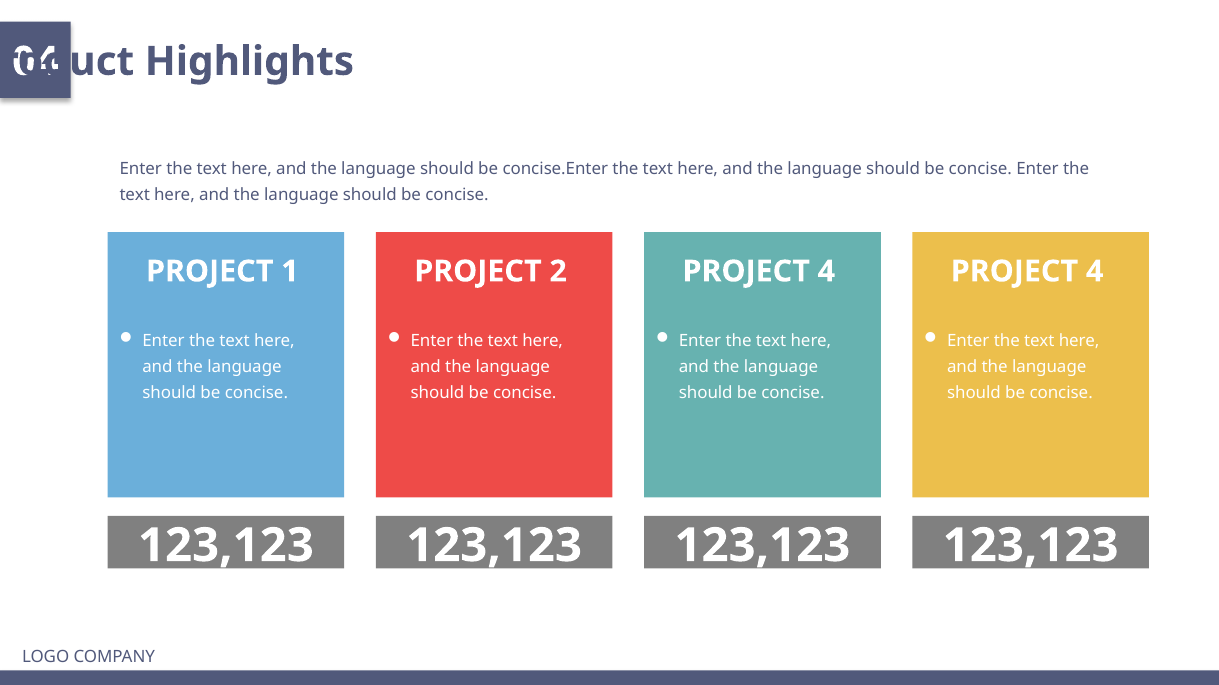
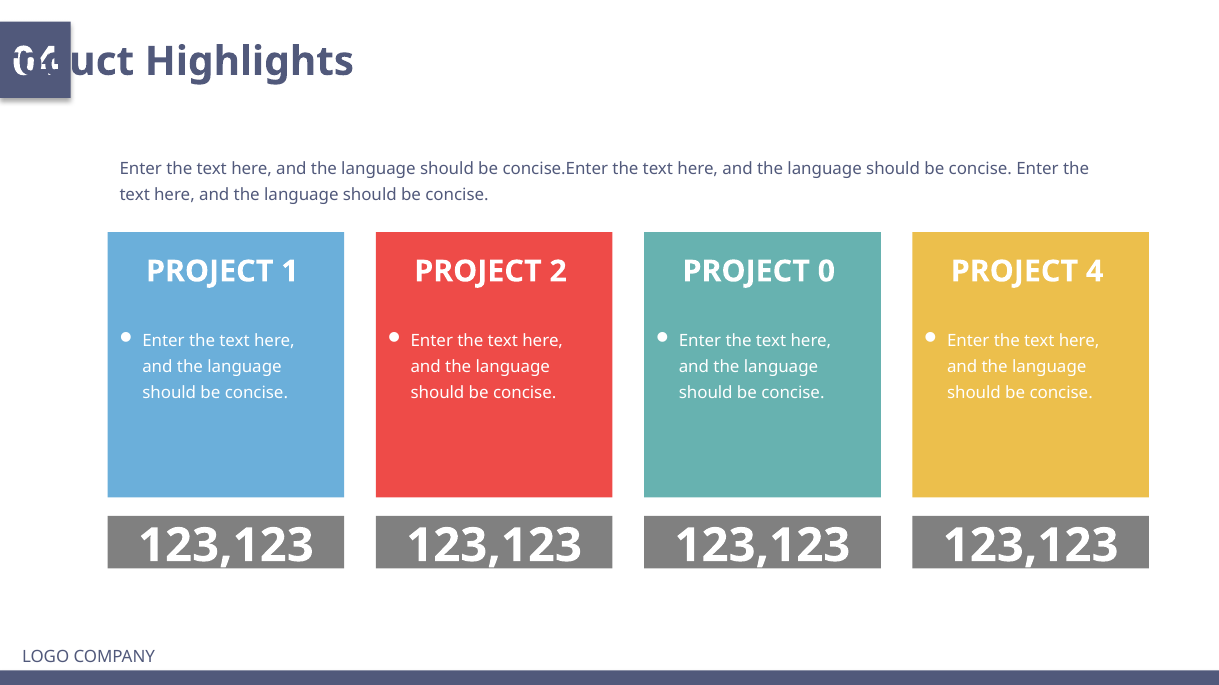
4 at (826, 272): 4 -> 0
